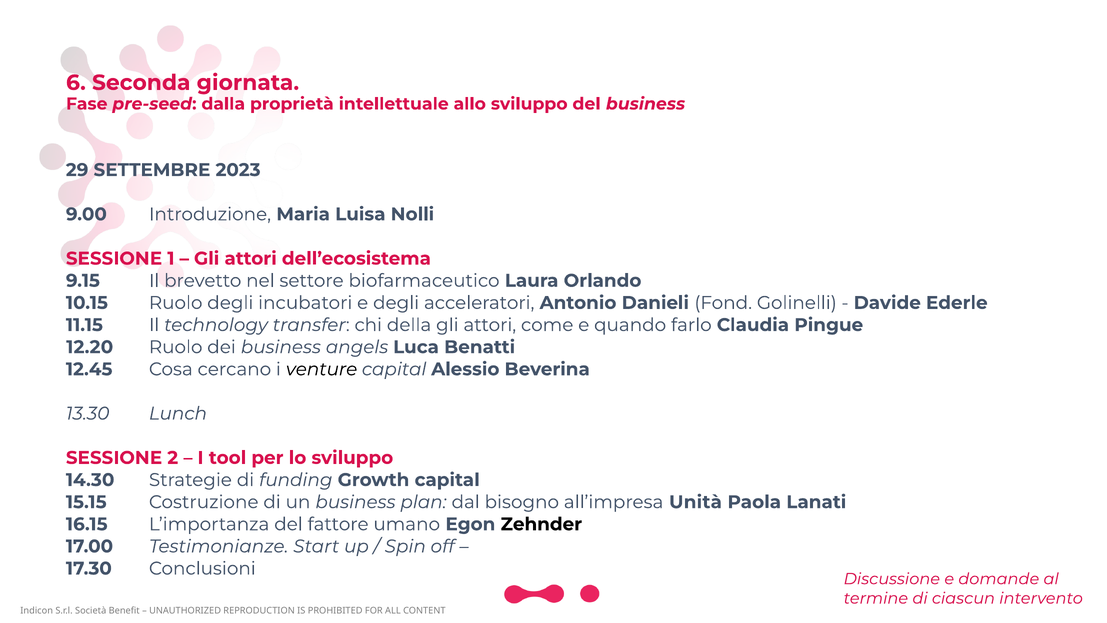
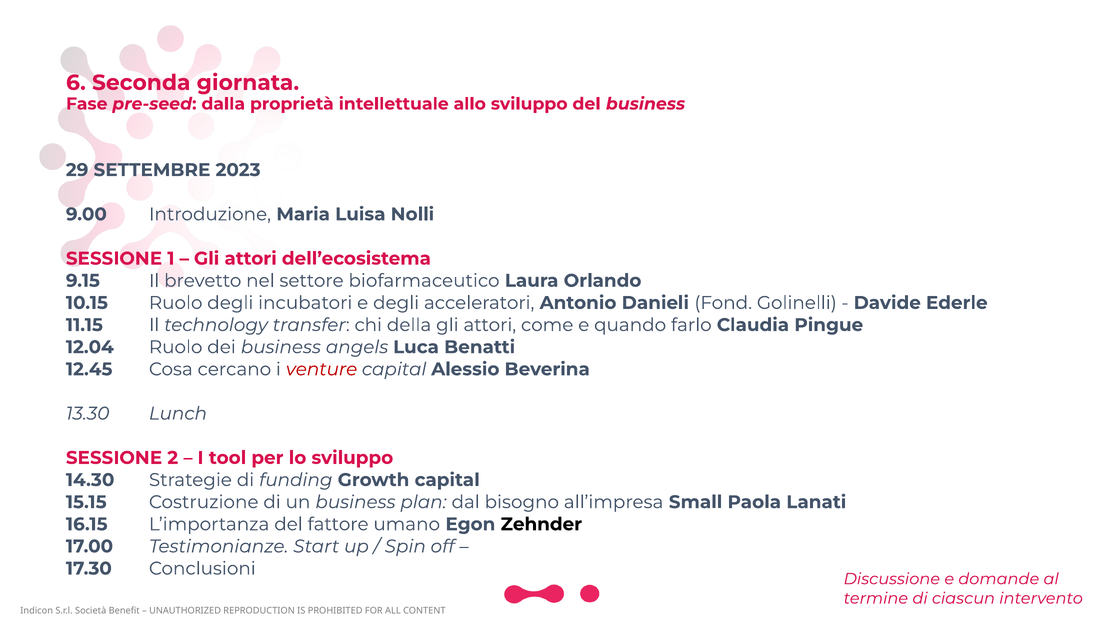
12.20: 12.20 -> 12.04
venture colour: black -> red
Unità: Unità -> Small
